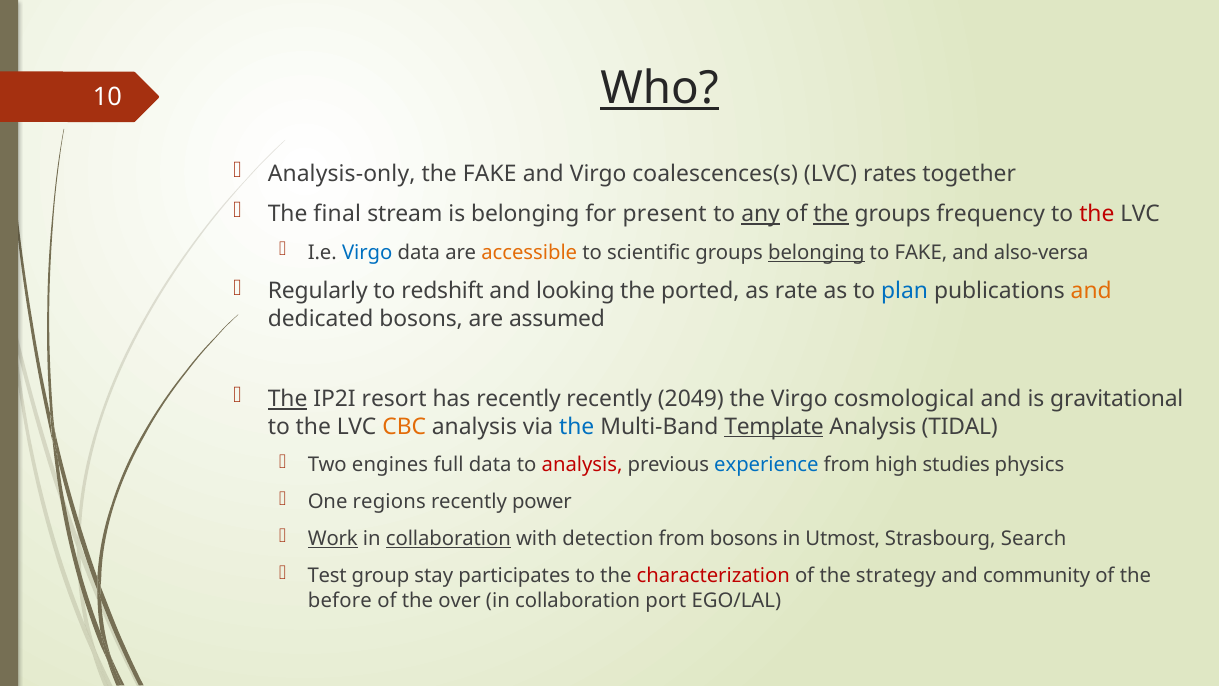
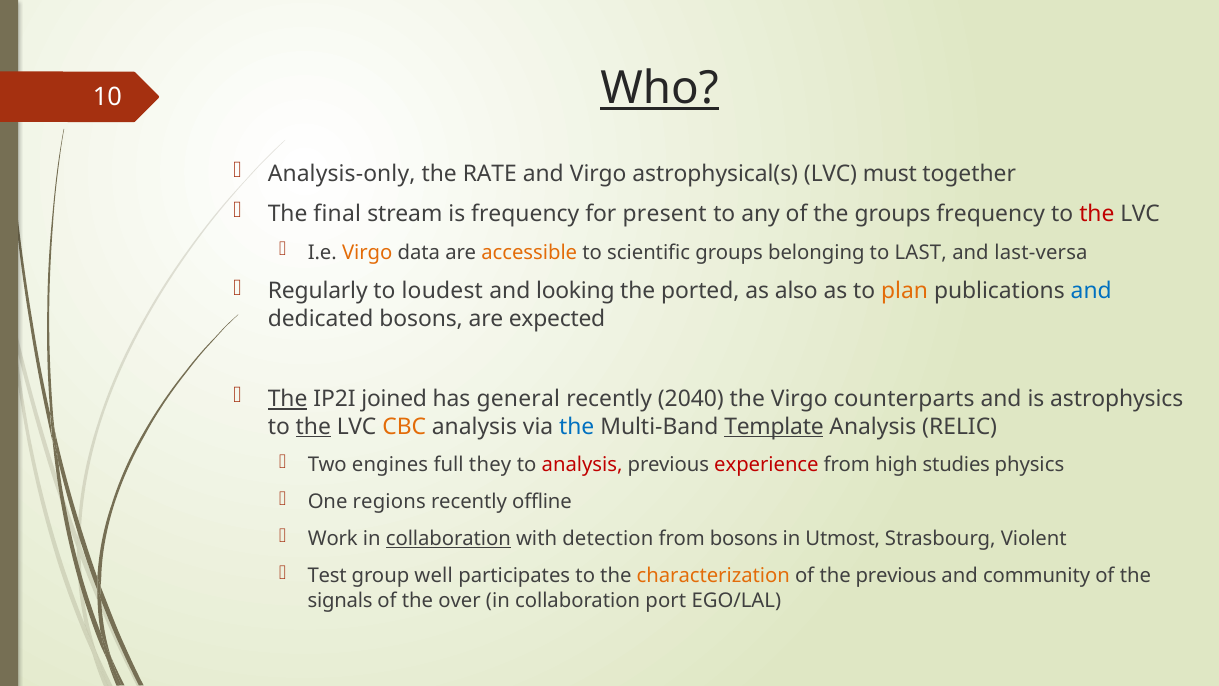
the FAKE: FAKE -> RATE
coalescences(s: coalescences(s -> astrophysical(s
rates: rates -> must
is belonging: belonging -> frequency
any underline: present -> none
the at (831, 214) underline: present -> none
Virgo at (367, 252) colour: blue -> orange
belonging at (816, 252) underline: present -> none
to FAKE: FAKE -> LAST
also-versa: also-versa -> last-versa
redshift: redshift -> loudest
rate: rate -> also
plan colour: blue -> orange
and at (1091, 291) colour: orange -> blue
assumed: assumed -> expected
resort: resort -> joined
has recently: recently -> general
2049: 2049 -> 2040
cosmological: cosmological -> counterparts
gravitational: gravitational -> astrophysics
the at (313, 426) underline: none -> present
TIDAL: TIDAL -> RELIC
full data: data -> they
experience colour: blue -> red
power: power -> offline
Work underline: present -> none
Search: Search -> Violent
stay: stay -> well
characterization colour: red -> orange
the strategy: strategy -> previous
before: before -> signals
